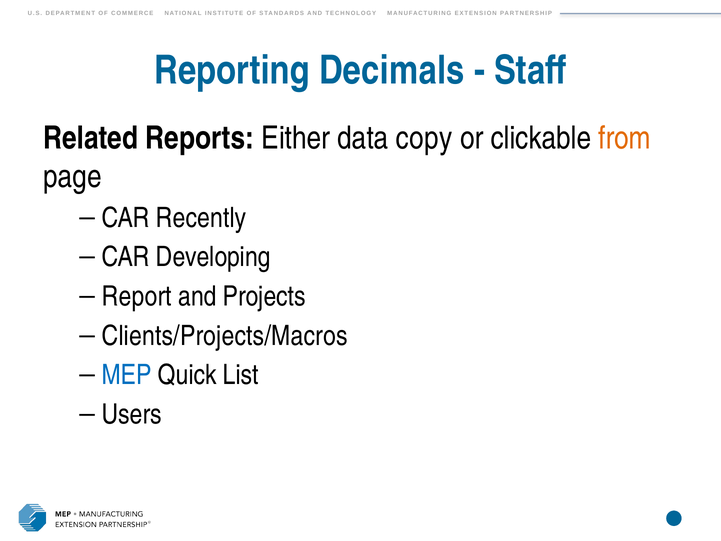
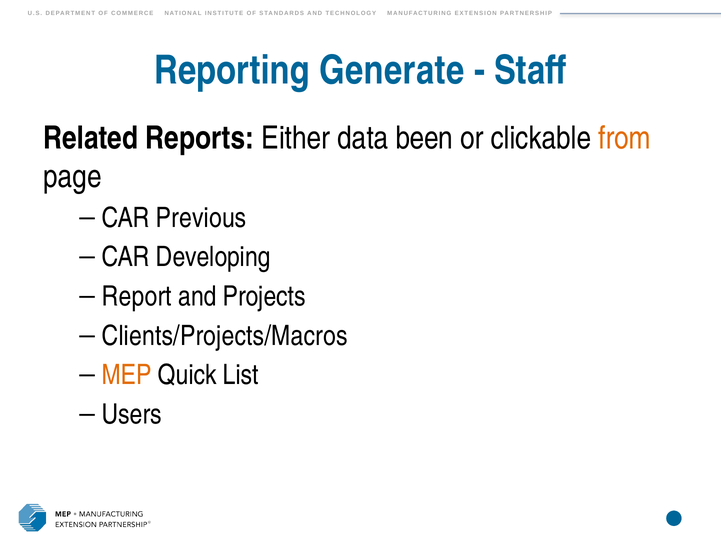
Decimals: Decimals -> Generate
copy: copy -> been
Recently: Recently -> Previous
MEP colour: blue -> orange
